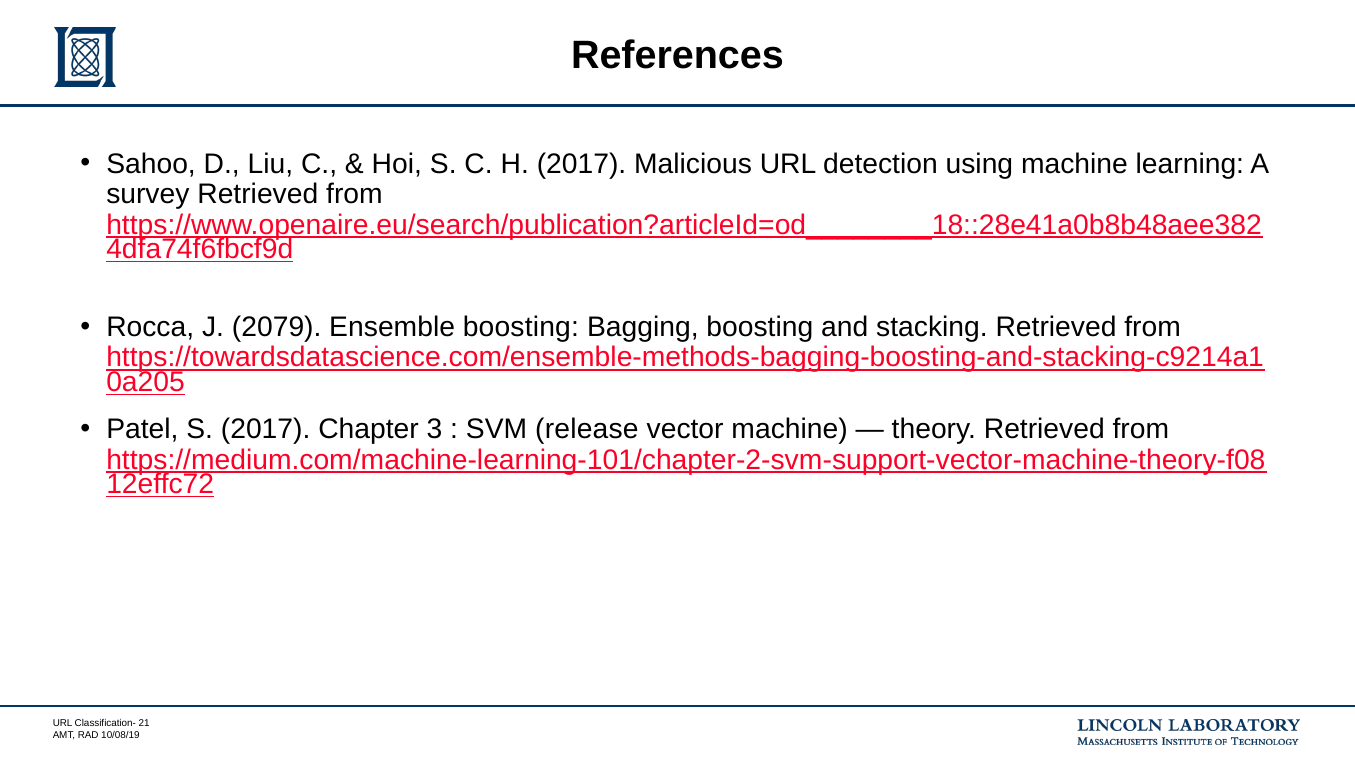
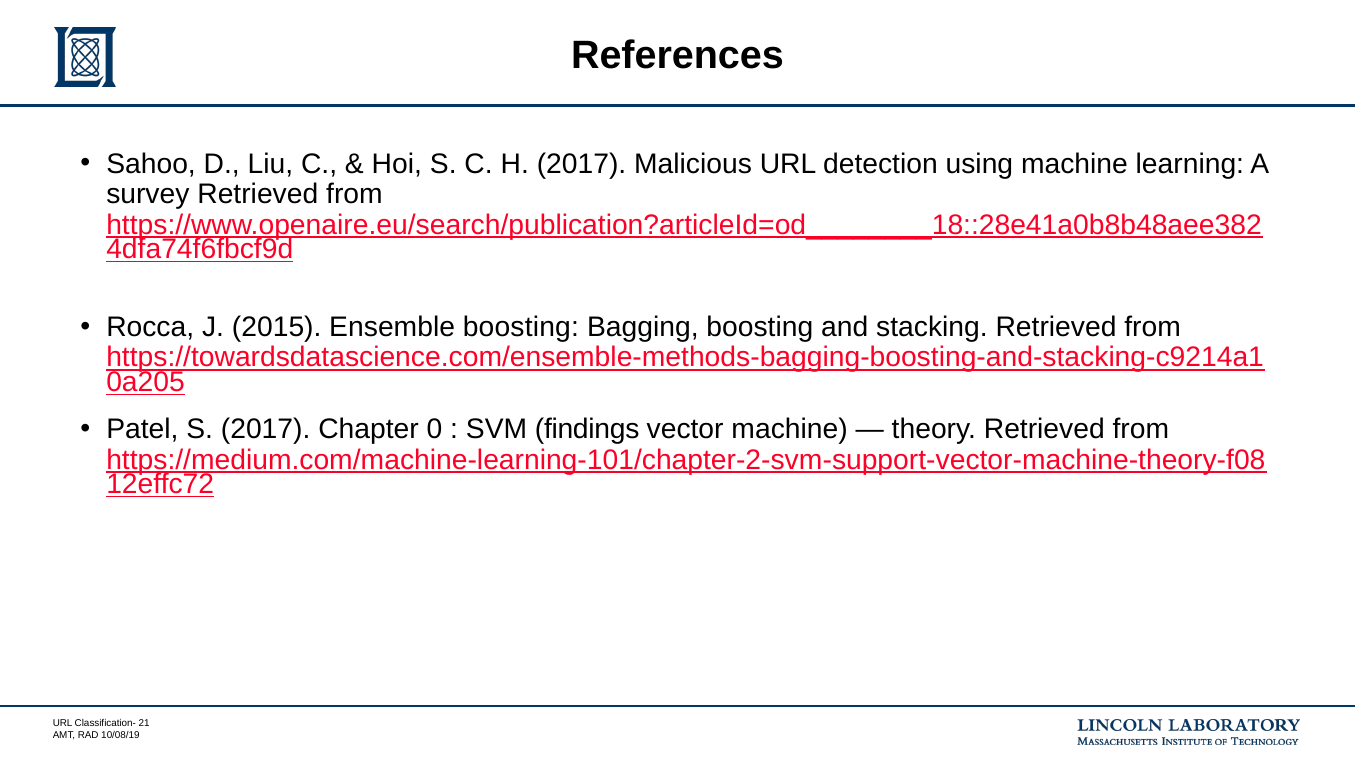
2079: 2079 -> 2015
3: 3 -> 0
release: release -> findings
